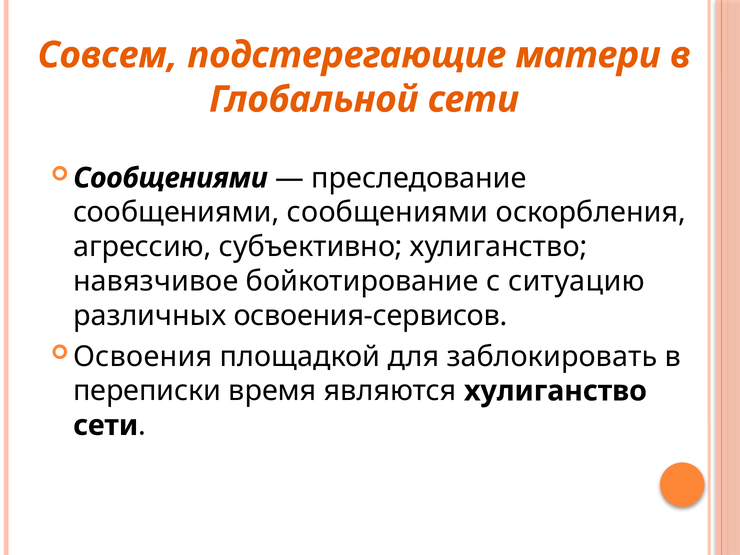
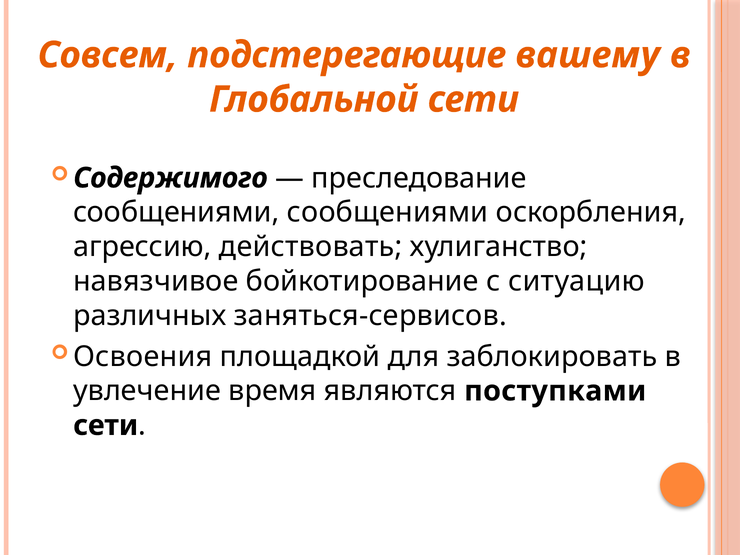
матери: матери -> вашему
Сообщениями at (171, 178): Сообщениями -> Содержимого
субъективно: субъективно -> действовать
освоения-сервисов: освоения-сервисов -> заняться-сервисов
переписки: переписки -> увлечение
являются хулиганство: хулиганство -> поступками
